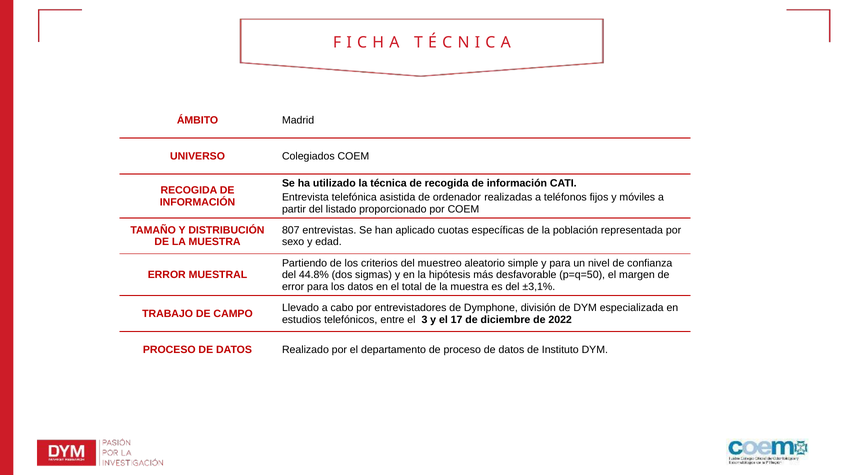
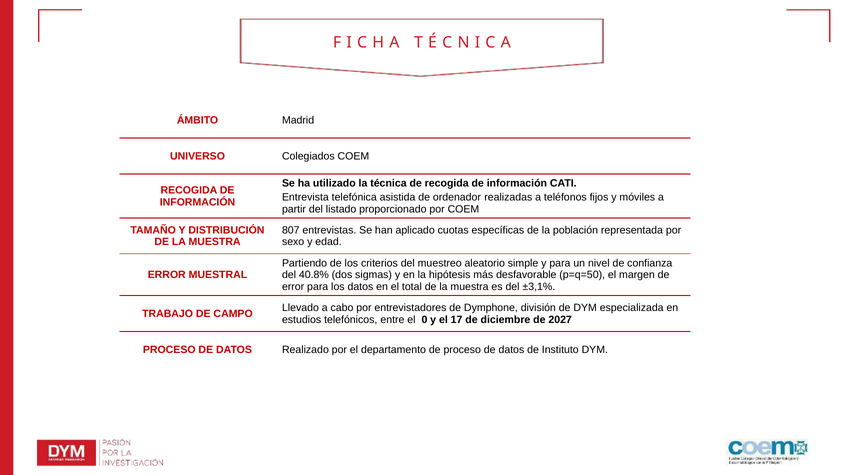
44.8%: 44.8% -> 40.8%
3: 3 -> 0
2022: 2022 -> 2027
